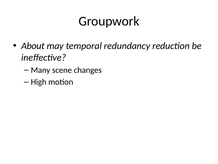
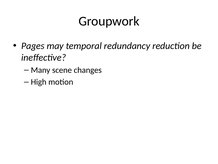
About: About -> Pages
